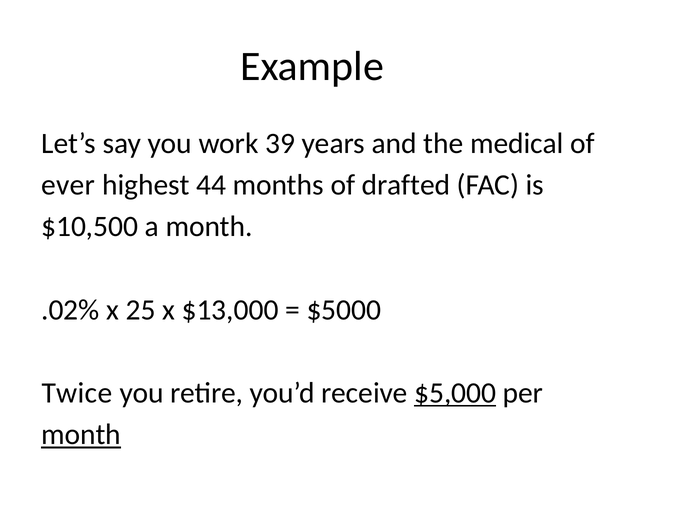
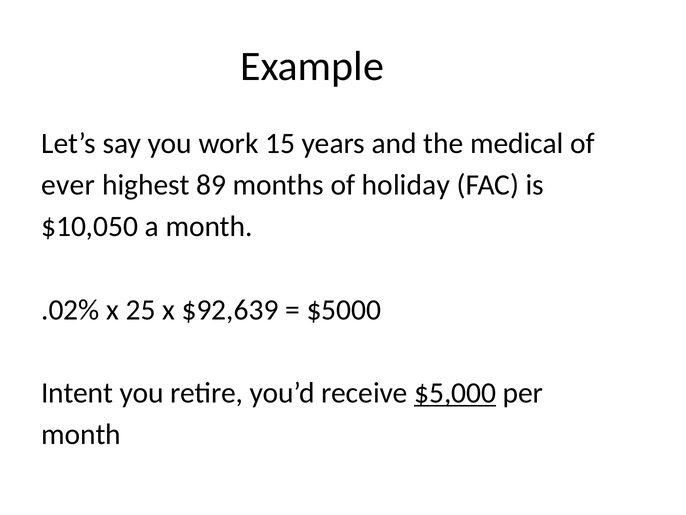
39: 39 -> 15
44: 44 -> 89
drafted: drafted -> holiday
$10,500: $10,500 -> $10,050
$13,000: $13,000 -> $92,639
Twice: Twice -> Intent
month at (81, 434) underline: present -> none
